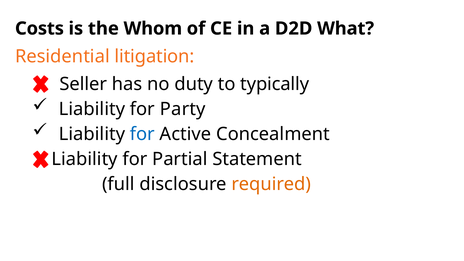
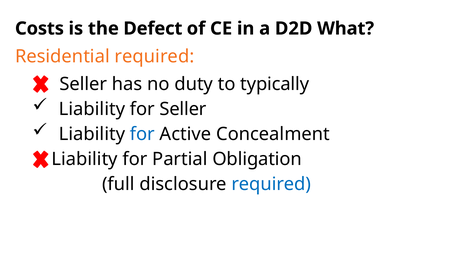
Whom: Whom -> Defect
Residential litigation: litigation -> required
for Party: Party -> Seller
Statement: Statement -> Obligation
required at (271, 184) colour: orange -> blue
